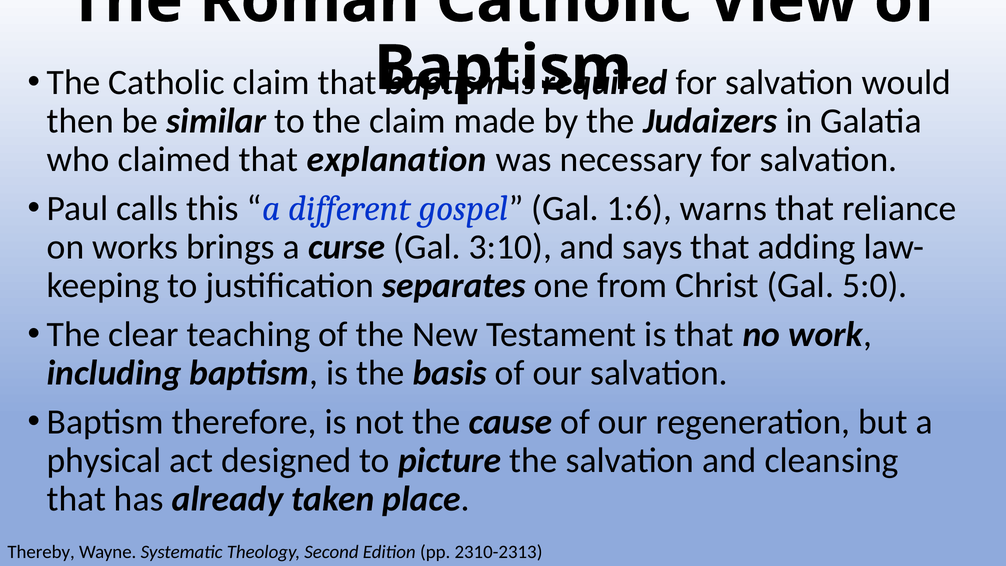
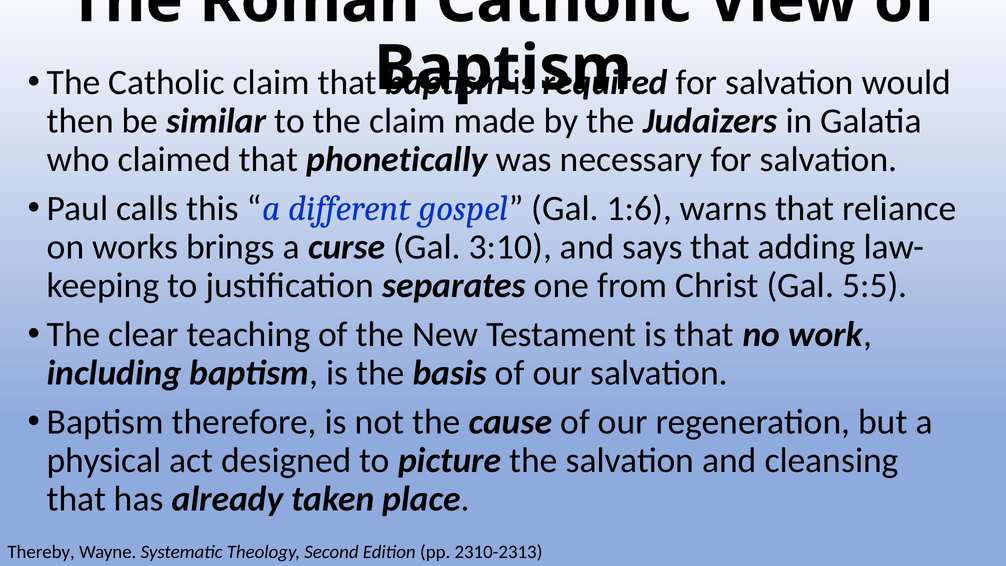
explanation: explanation -> phonetically
5:0: 5:0 -> 5:5
